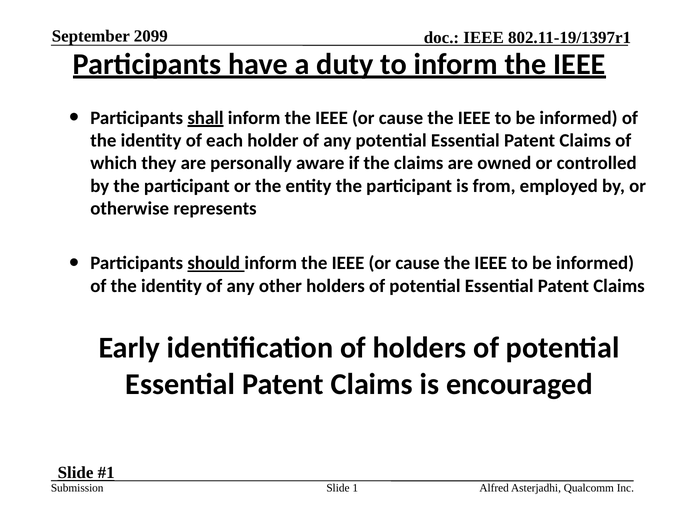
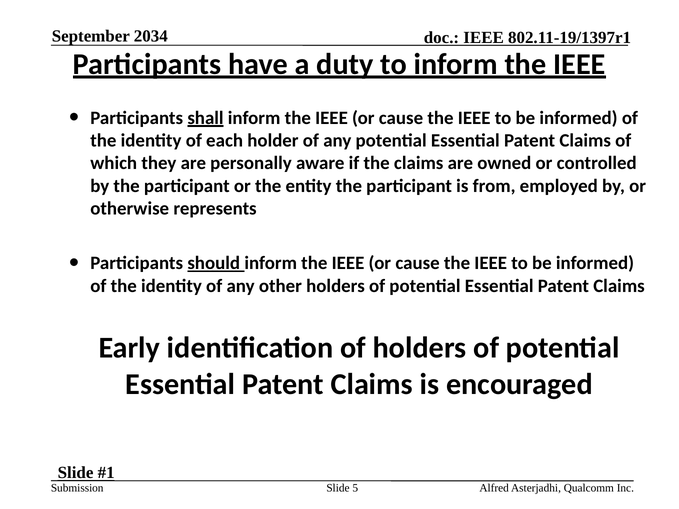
2099: 2099 -> 2034
1: 1 -> 5
